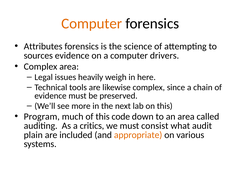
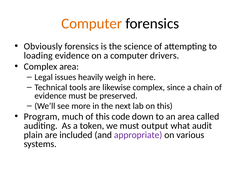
Attributes: Attributes -> Obviously
sources: sources -> loading
critics: critics -> token
consist: consist -> output
appropriate colour: orange -> purple
